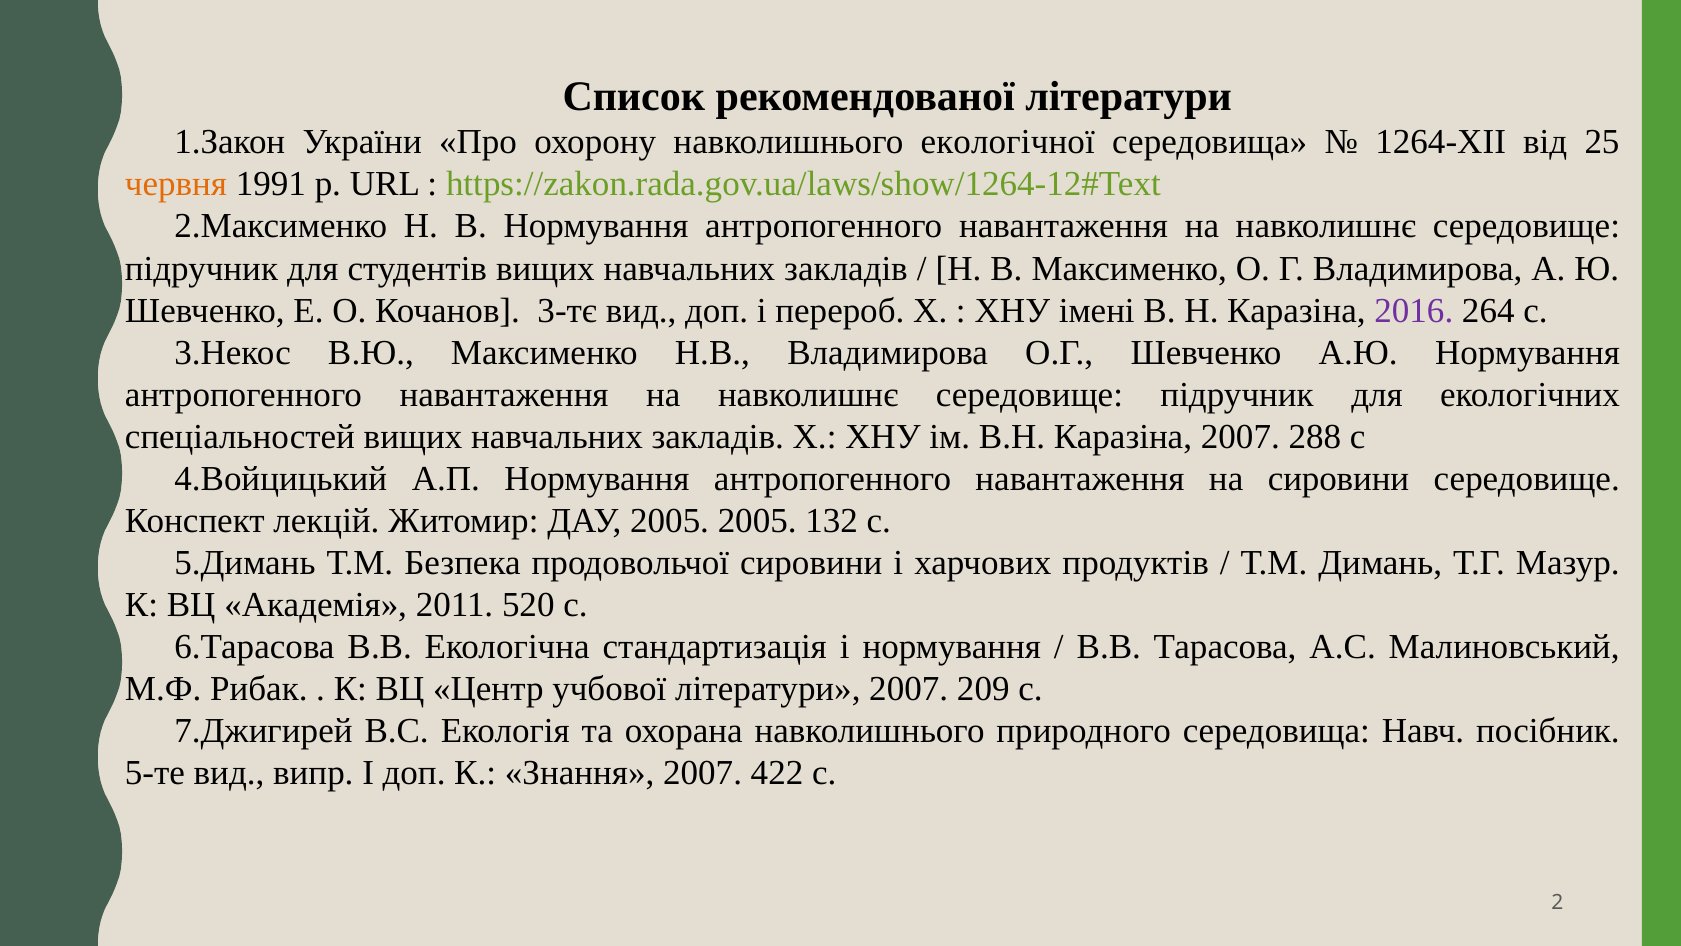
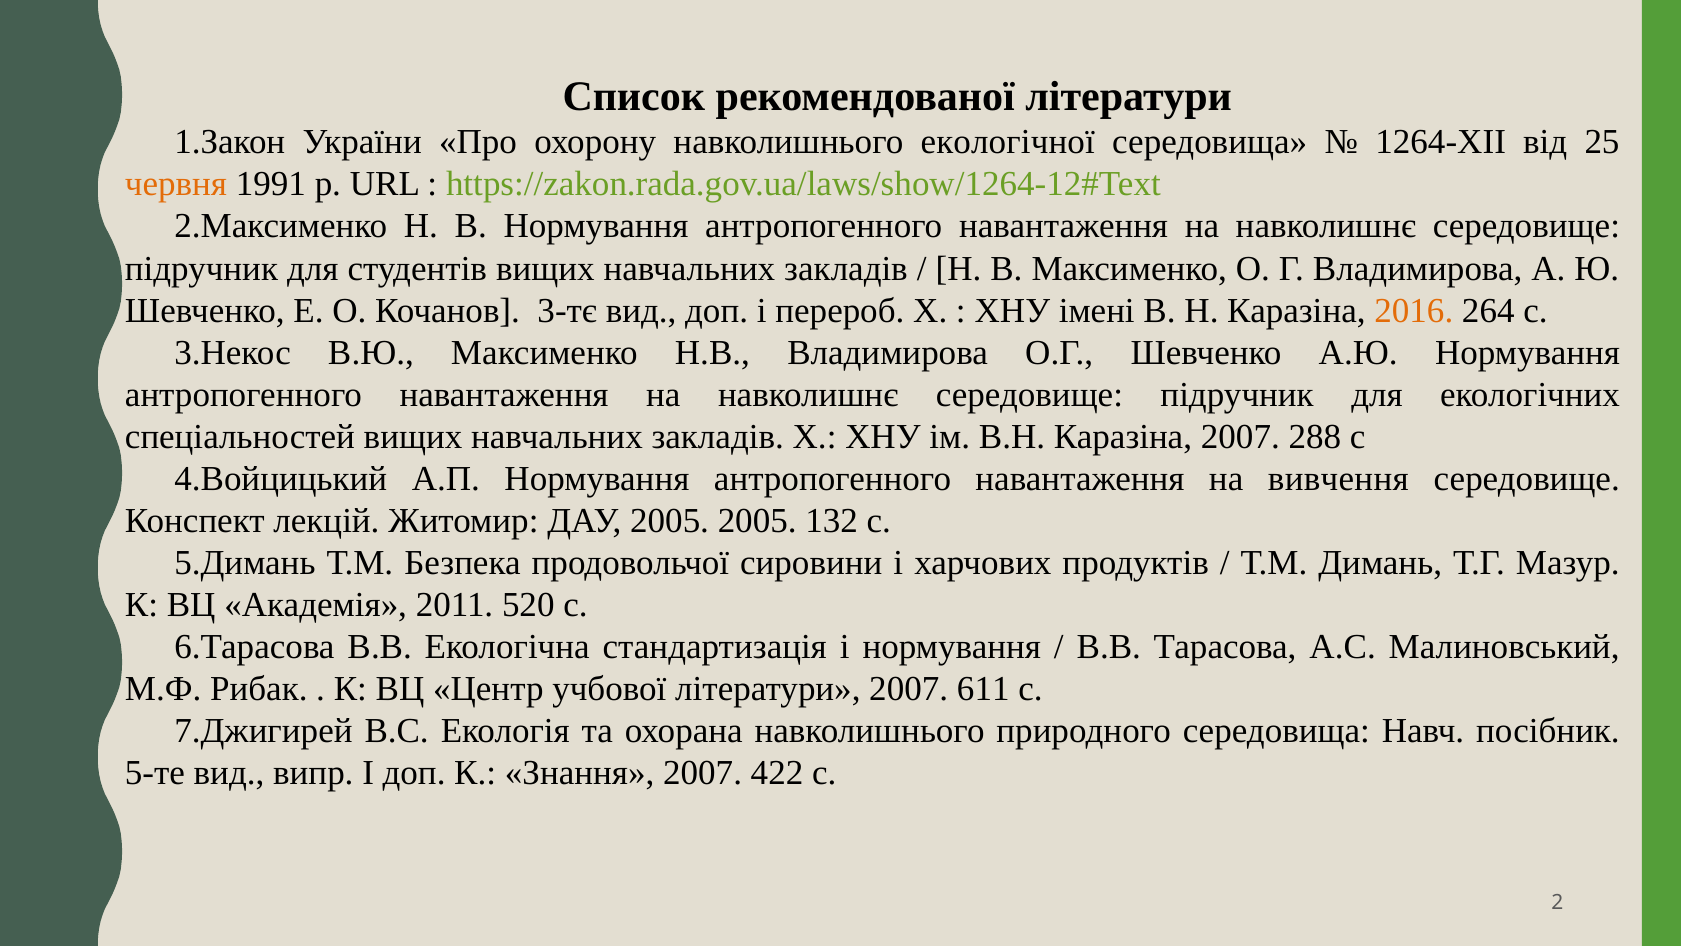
2016 colour: purple -> orange
на сировини: сировини -> вивчення
209: 209 -> 611
